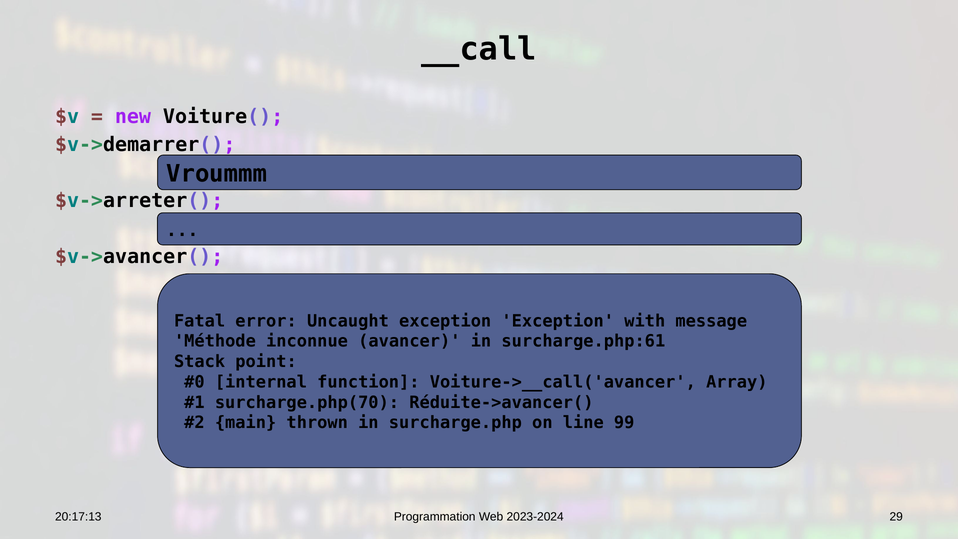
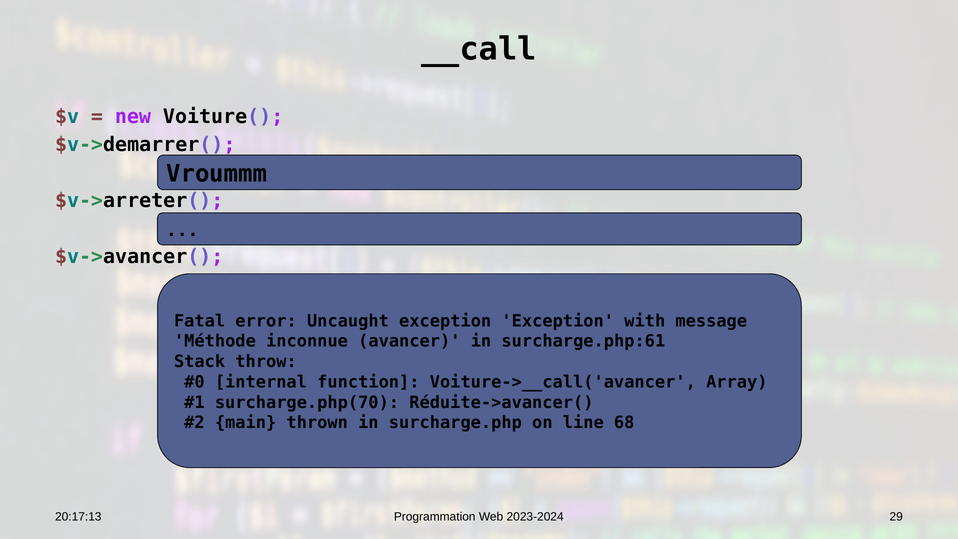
point: point -> throw
99: 99 -> 68
